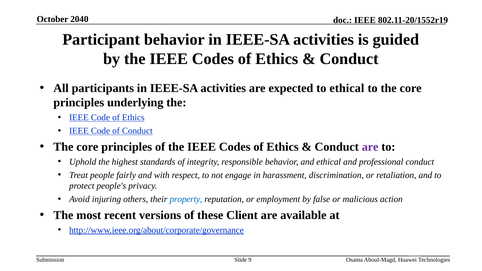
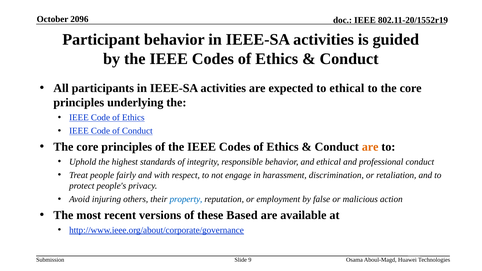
2040: 2040 -> 2096
are at (370, 147) colour: purple -> orange
Client: Client -> Based
